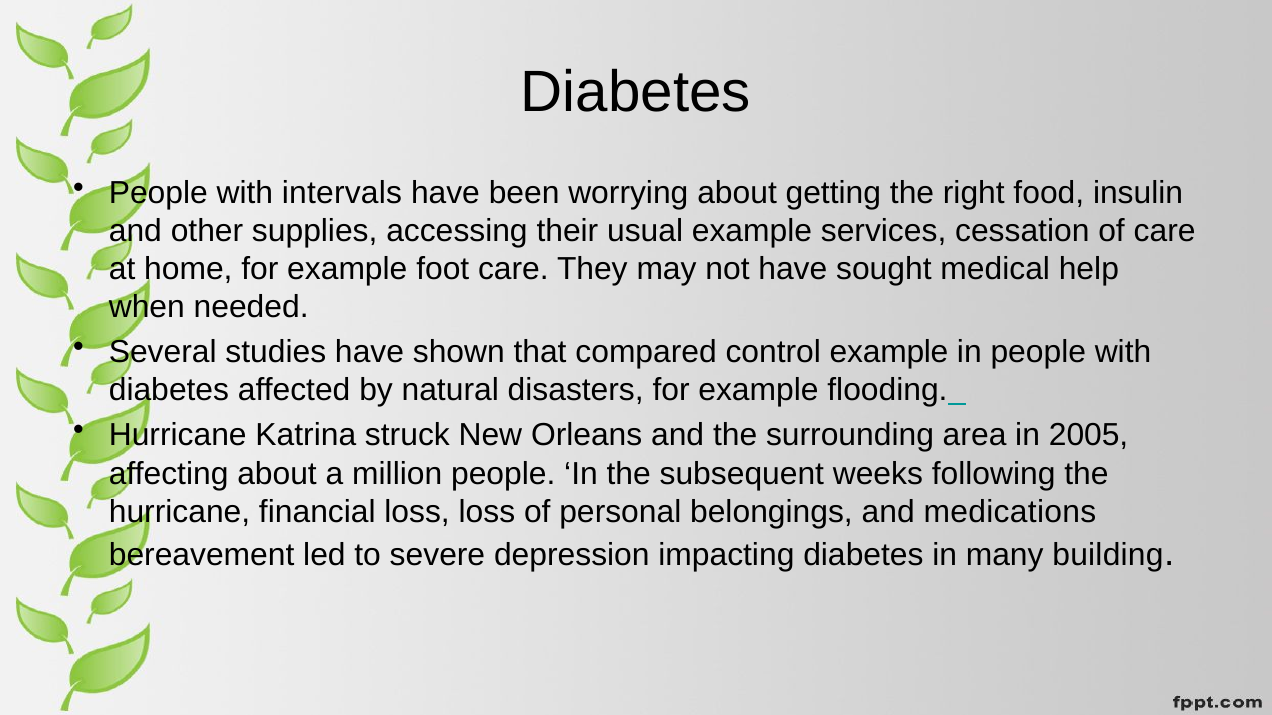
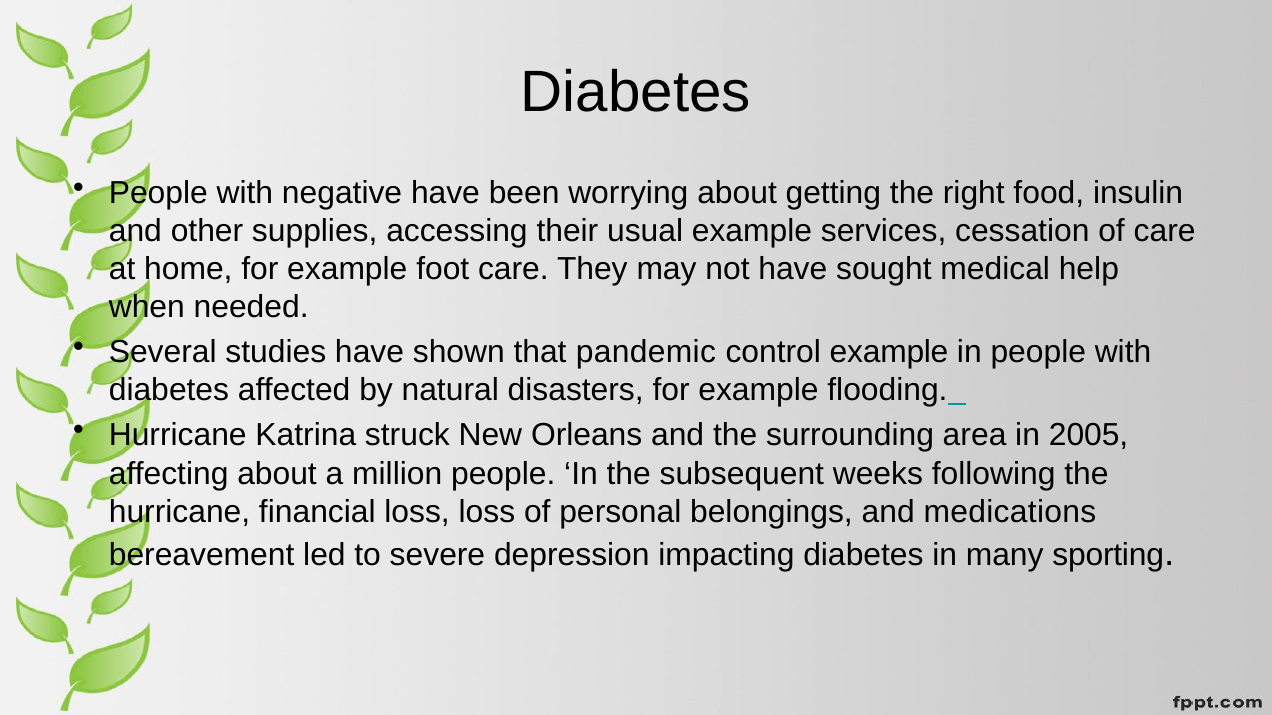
intervals: intervals -> negative
compared: compared -> pandemic
building: building -> sporting
